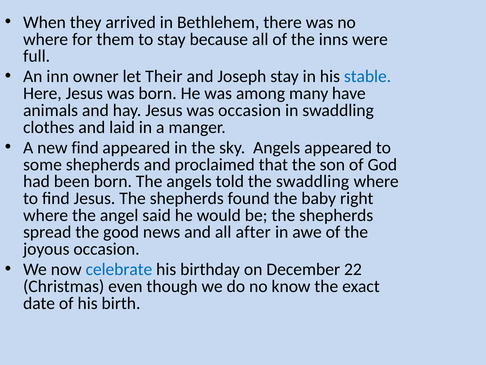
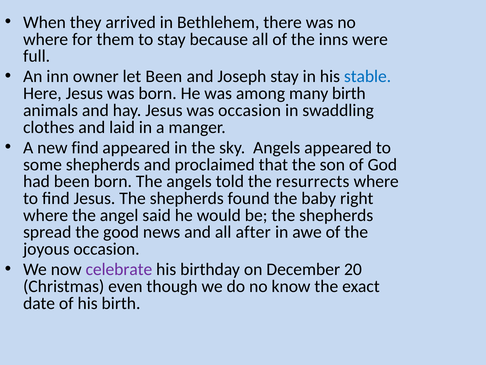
let Their: Their -> Been
many have: have -> birth
the swaddling: swaddling -> resurrects
celebrate colour: blue -> purple
22: 22 -> 20
